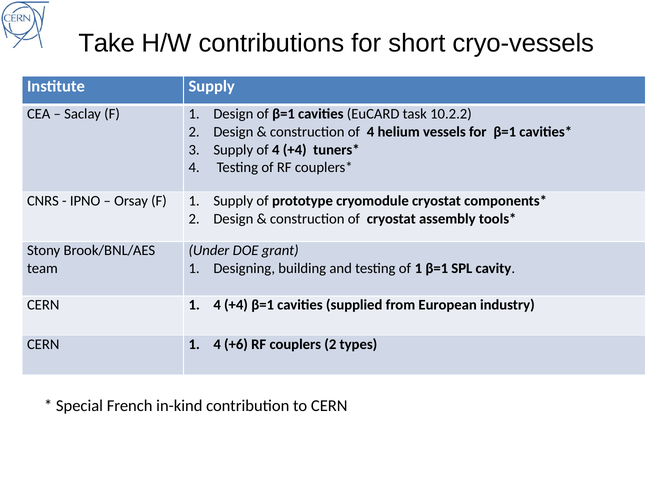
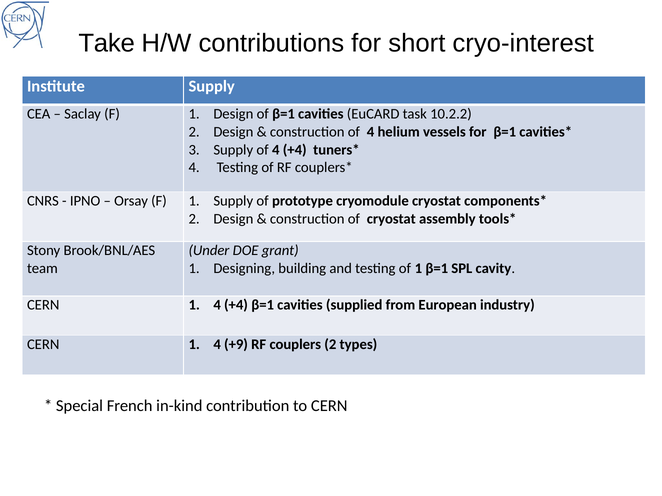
cryo-vessels: cryo-vessels -> cryo-interest
+6: +6 -> +9
